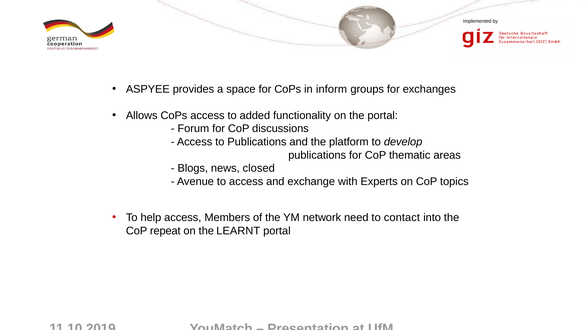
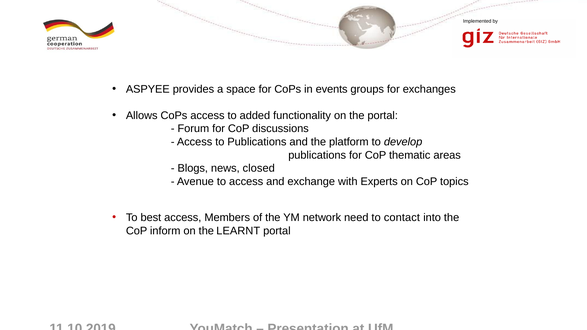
inform: inform -> events
help: help -> best
repeat: repeat -> inform
